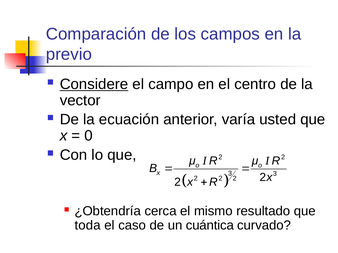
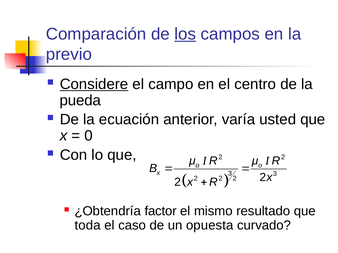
los underline: none -> present
vector: vector -> pueda
cerca: cerca -> factor
cuántica: cuántica -> opuesta
